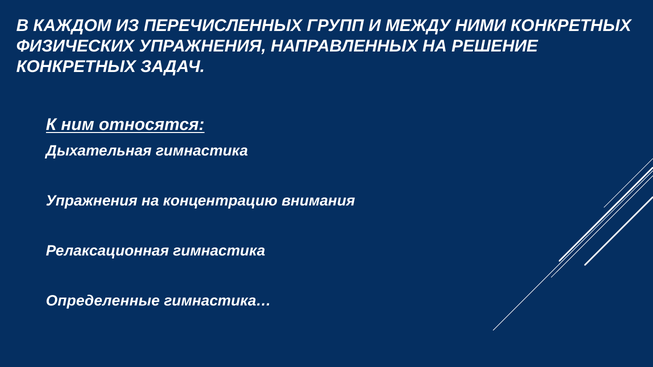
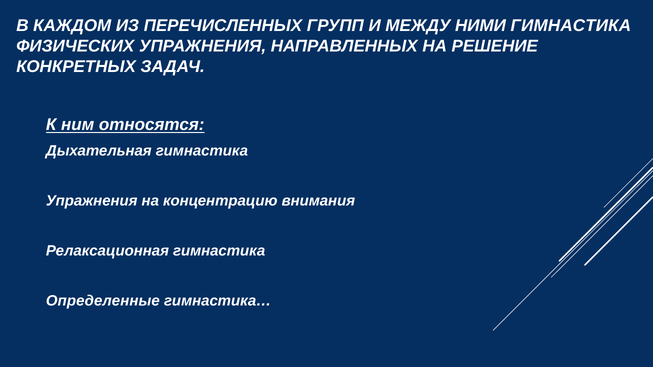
НИМИ КОНКРЕТНЫХ: КОНКРЕТНЫХ -> ГИМНАСТИКА
